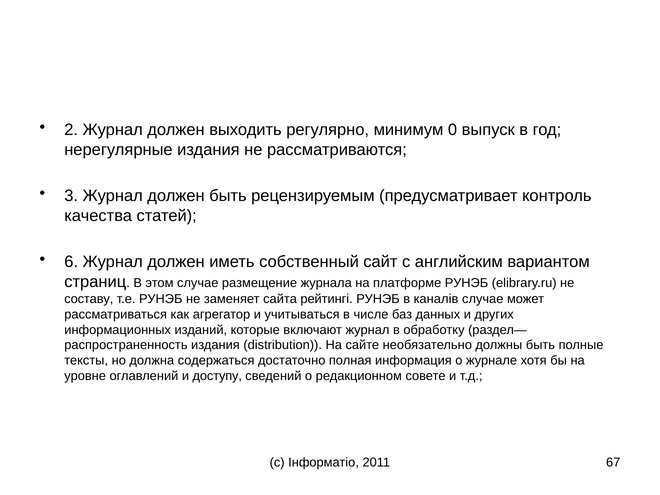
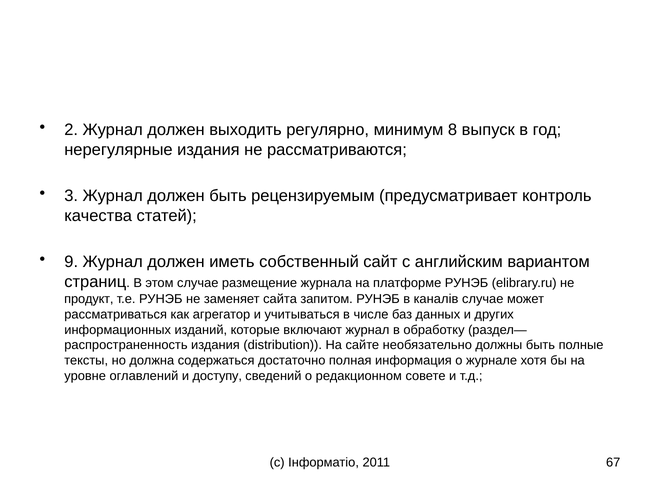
0: 0 -> 8
6: 6 -> 9
составу: составу -> продукт
рейтингі: рейтингі -> запитом
